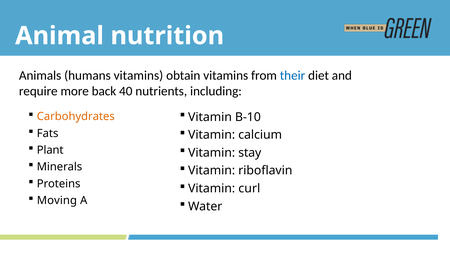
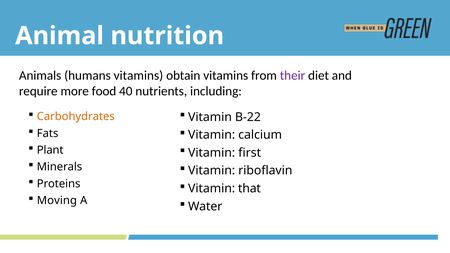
their colour: blue -> purple
back: back -> food
B-10: B-10 -> B-22
stay: stay -> first
curl: curl -> that
